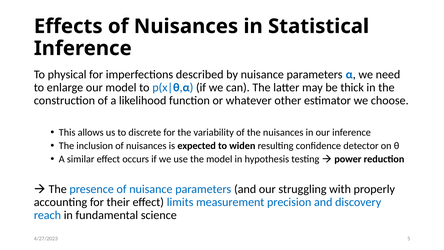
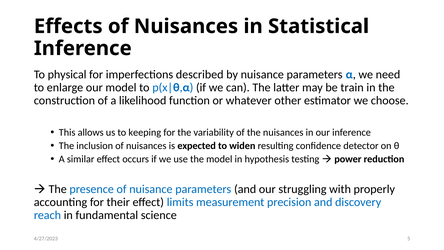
thick: thick -> train
discrete: discrete -> keeping
